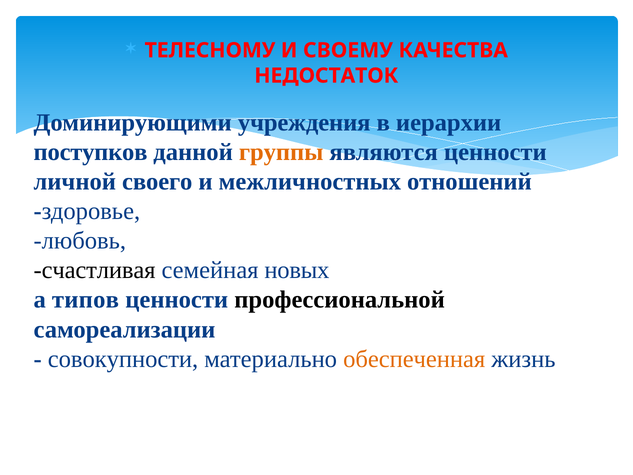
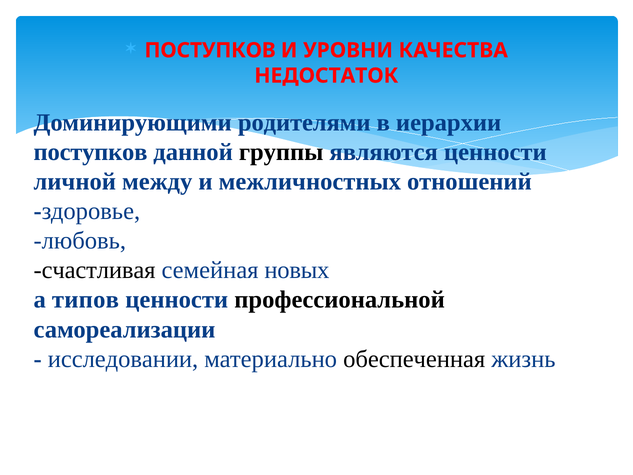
ТЕЛЕСНОМУ at (210, 50): ТЕЛЕСНОМУ -> ПОСТУПКОВ
СВОЕМУ: СВОЕМУ -> УРОВНИ
учреждения: учреждения -> родителями
группы colour: orange -> black
своего: своего -> между
совокупности: совокупности -> исследовании
обеспеченная colour: orange -> black
